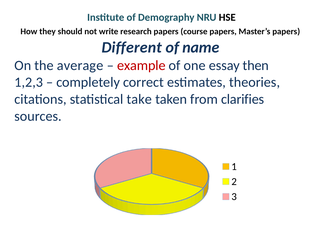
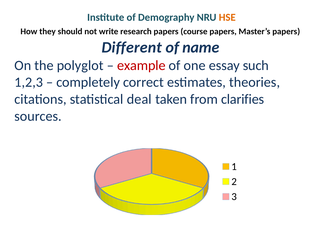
HSE colour: black -> orange
average: average -> polyglot
then: then -> such
take: take -> deal
